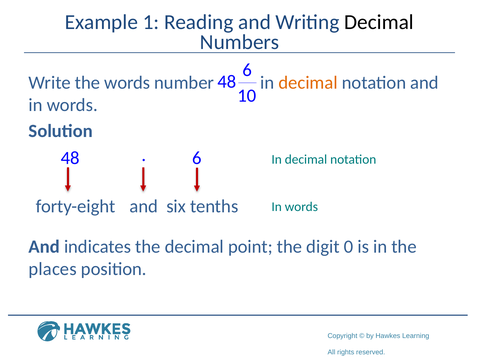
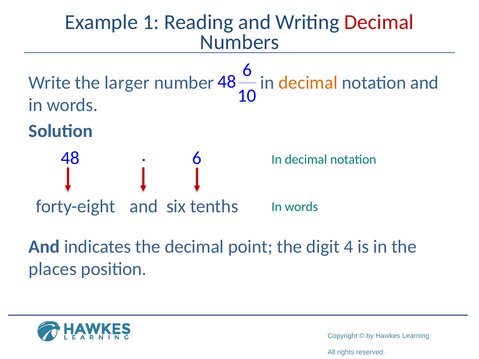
Decimal at (379, 22) colour: black -> red
the words: words -> larger
0: 0 -> 4
